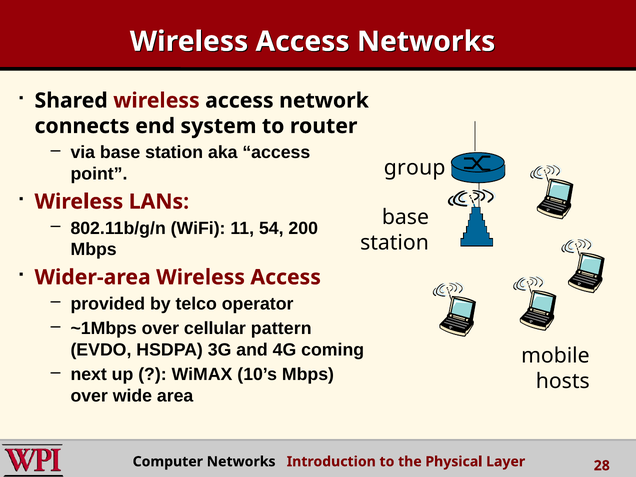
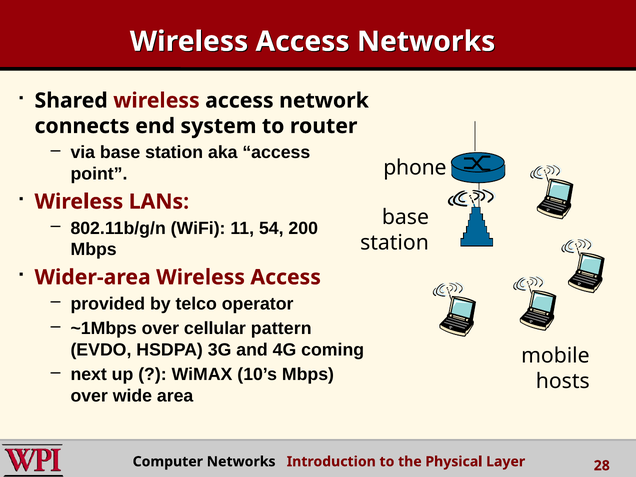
group: group -> phone
